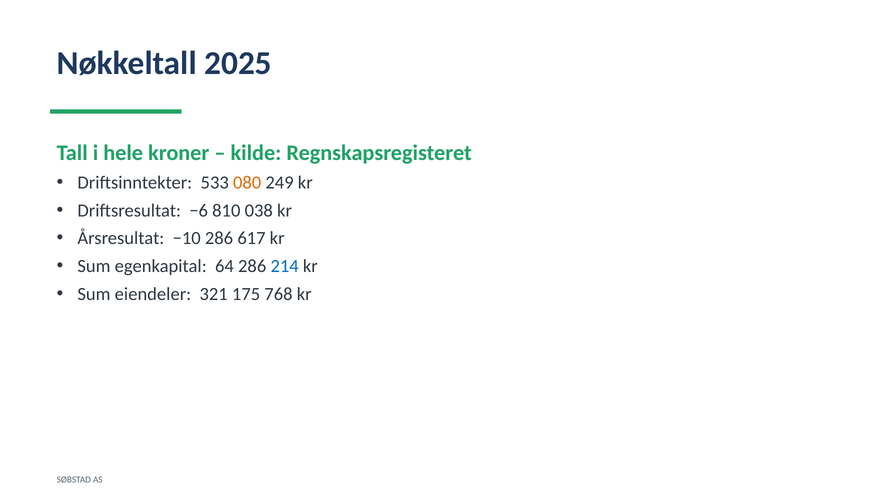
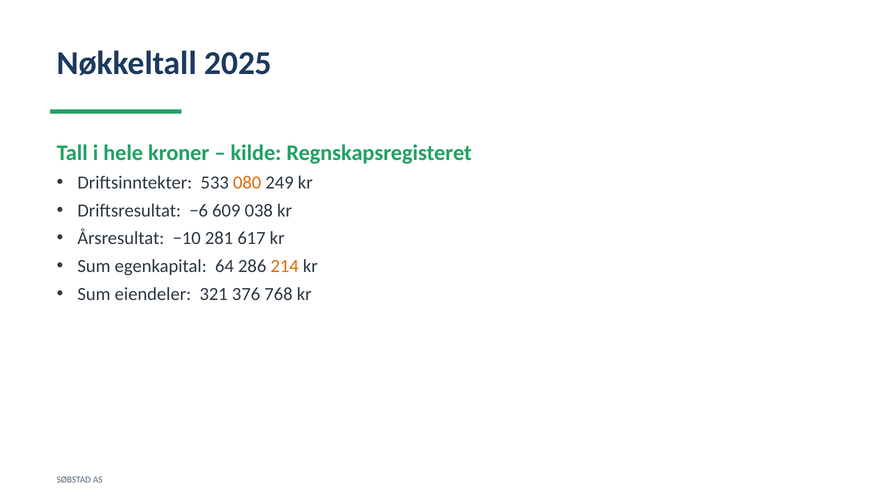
810: 810 -> 609
−10 286: 286 -> 281
214 colour: blue -> orange
175: 175 -> 376
